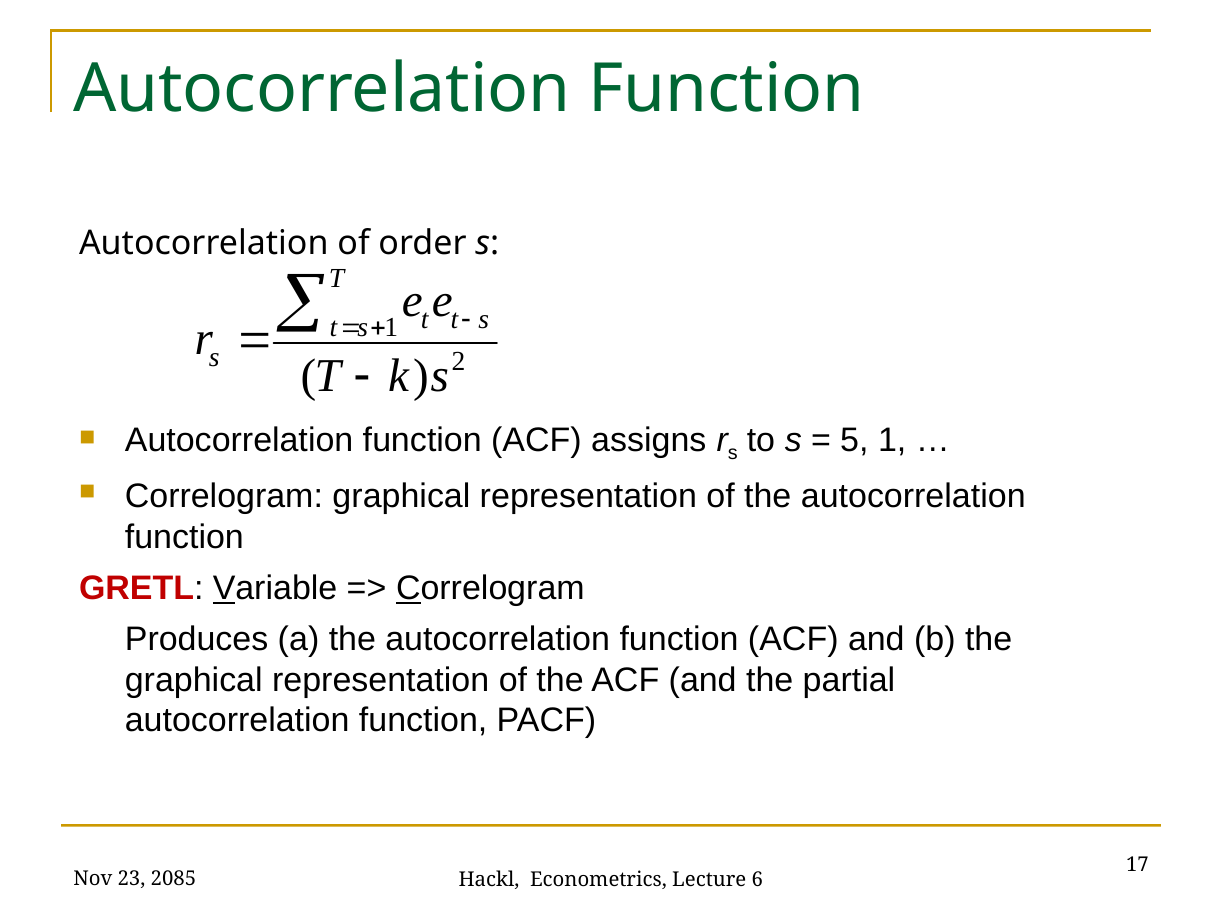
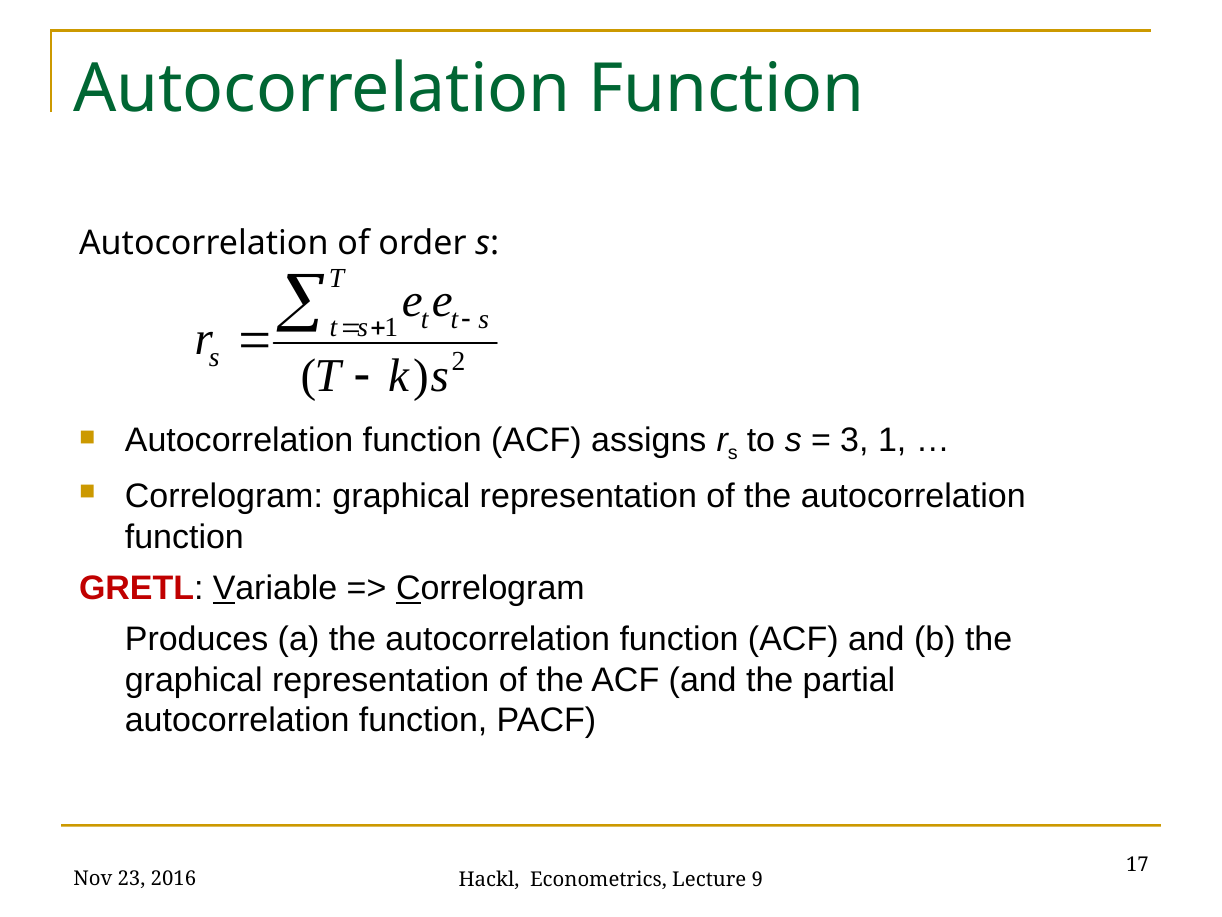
5: 5 -> 3
2085: 2085 -> 2016
6: 6 -> 9
